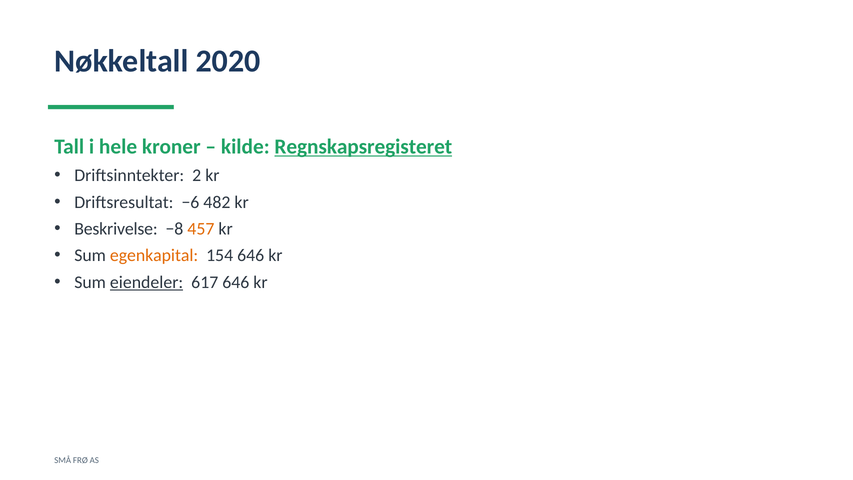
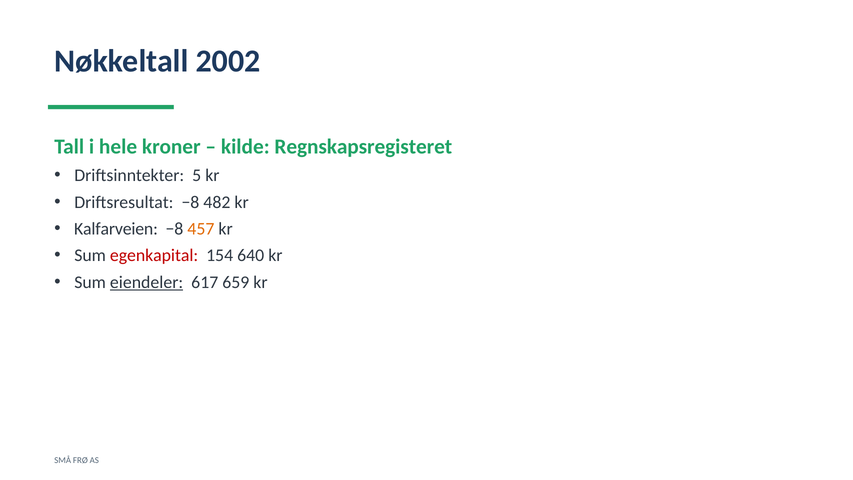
2020: 2020 -> 2002
Regnskapsregisteret underline: present -> none
2: 2 -> 5
Driftsresultat −6: −6 -> −8
Beskrivelse: Beskrivelse -> Kalfarveien
egenkapital colour: orange -> red
154 646: 646 -> 640
617 646: 646 -> 659
